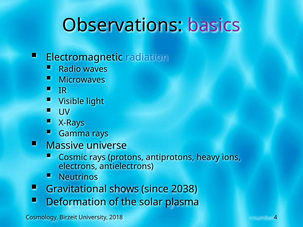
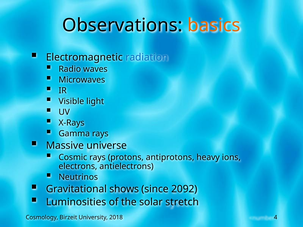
basics colour: purple -> orange
2038: 2038 -> 2092
Deformation: Deformation -> Luminosities
plasma: plasma -> stretch
